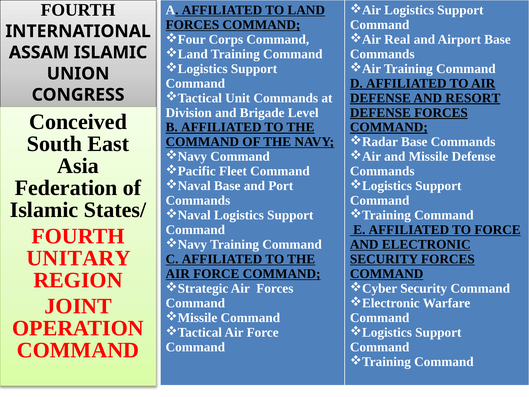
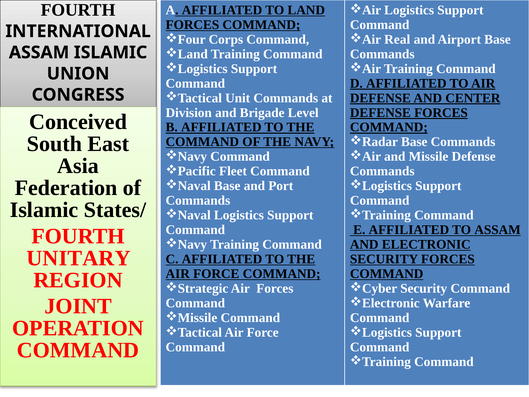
RESORT: RESORT -> CENTER
TO FORCE: FORCE -> ASSAM
